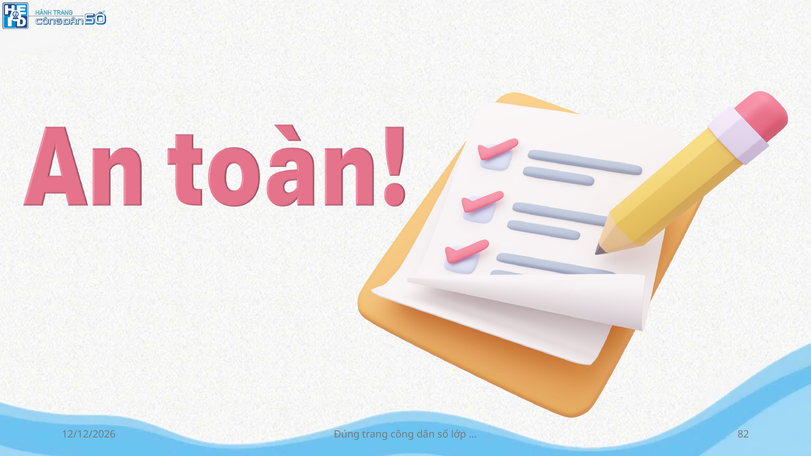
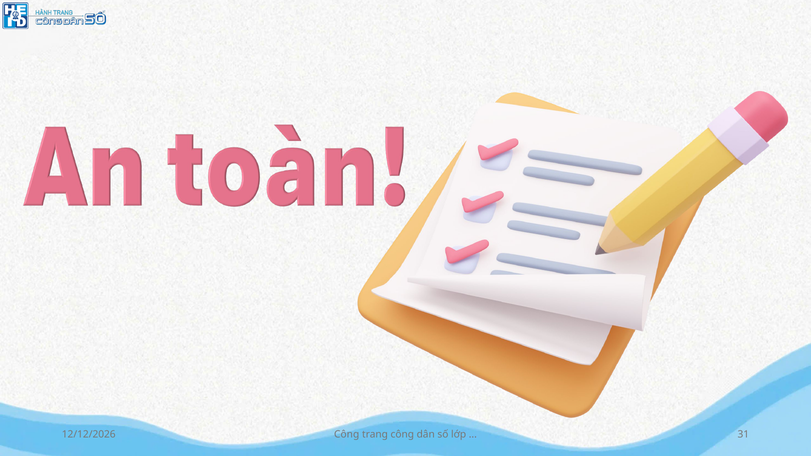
Đúng at (347, 435): Đúng -> Công
82: 82 -> 31
